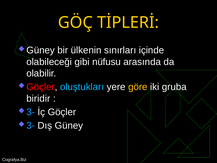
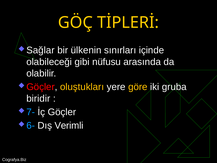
Güney at (41, 50): Güney -> Sağlar
oluştukları colour: light blue -> yellow
3- at (31, 112): 3- -> 7-
3- at (31, 125): 3- -> 6-
Dış Güney: Güney -> Verimli
